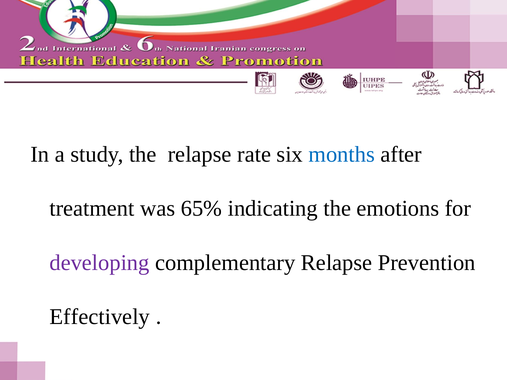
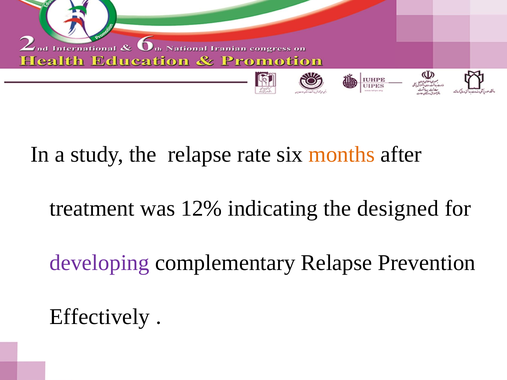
months colour: blue -> orange
65%: 65% -> 12%
emotions: emotions -> designed
